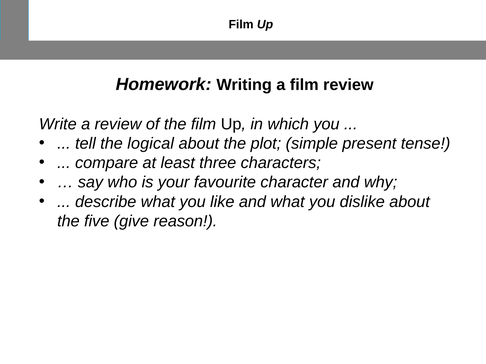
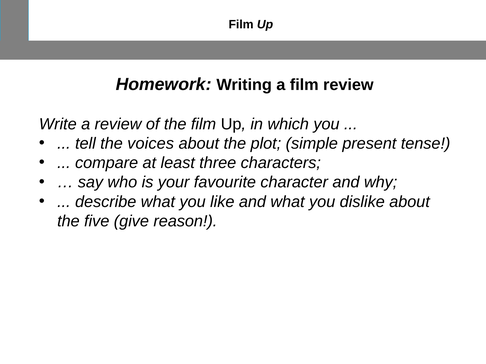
logical: logical -> voices
